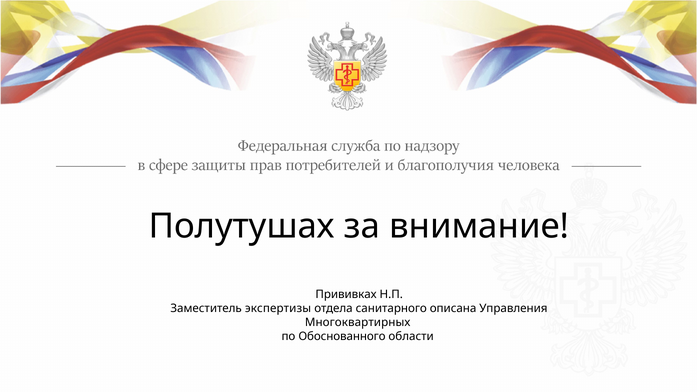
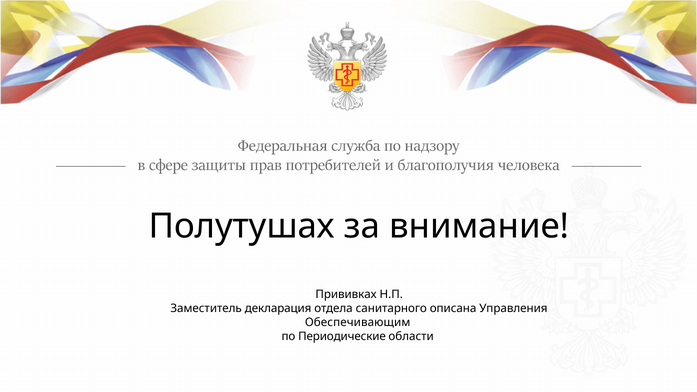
экспертизы: экспертизы -> декларация
Многоквартирных: Многоквартирных -> Обеспечивающим
Обоснованного: Обоснованного -> Периодические
